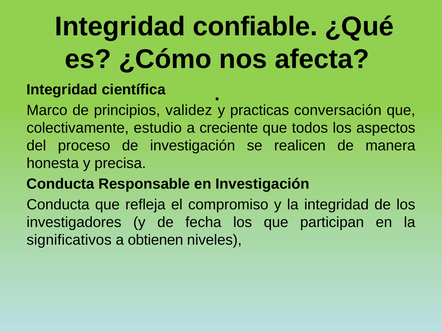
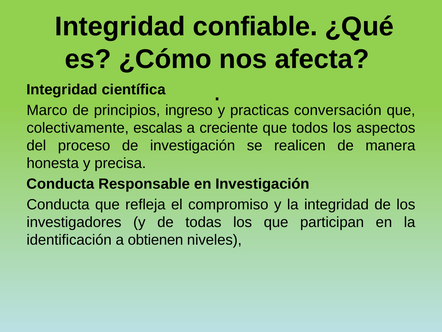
validez: validez -> ingreso
estudio: estudio -> escalas
fecha: fecha -> todas
significativos: significativos -> identificación
